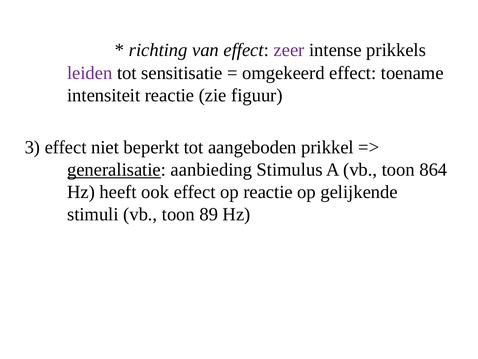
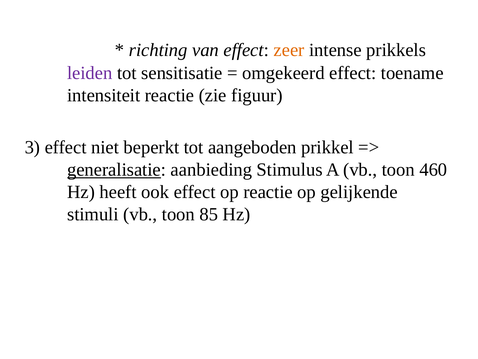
zeer colour: purple -> orange
864: 864 -> 460
89: 89 -> 85
